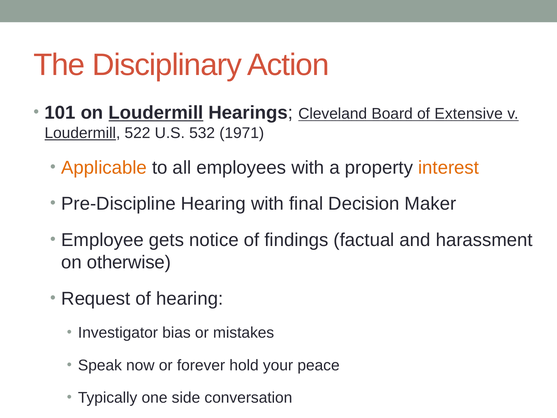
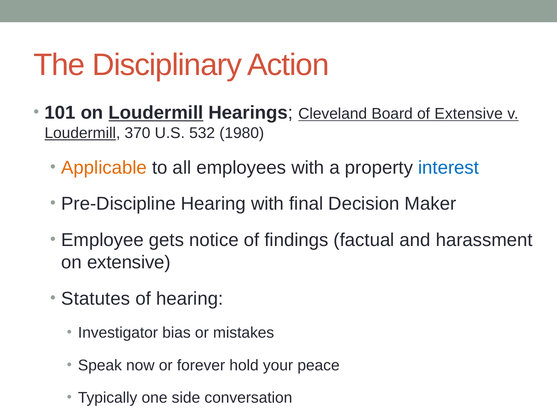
522: 522 -> 370
1971: 1971 -> 1980
interest colour: orange -> blue
on otherwise: otherwise -> extensive
Request: Request -> Statutes
